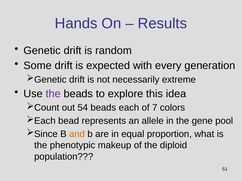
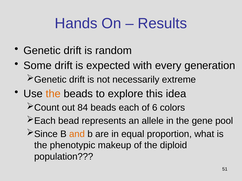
the at (53, 94) colour: purple -> orange
54: 54 -> 84
7: 7 -> 6
